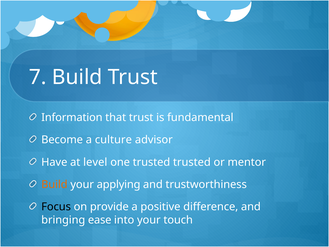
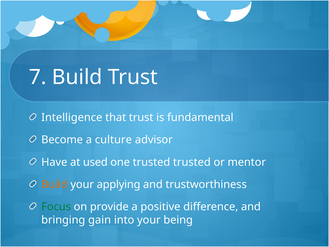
Information: Information -> Intelligence
level: level -> used
Focus colour: black -> green
ease: ease -> gain
touch: touch -> being
